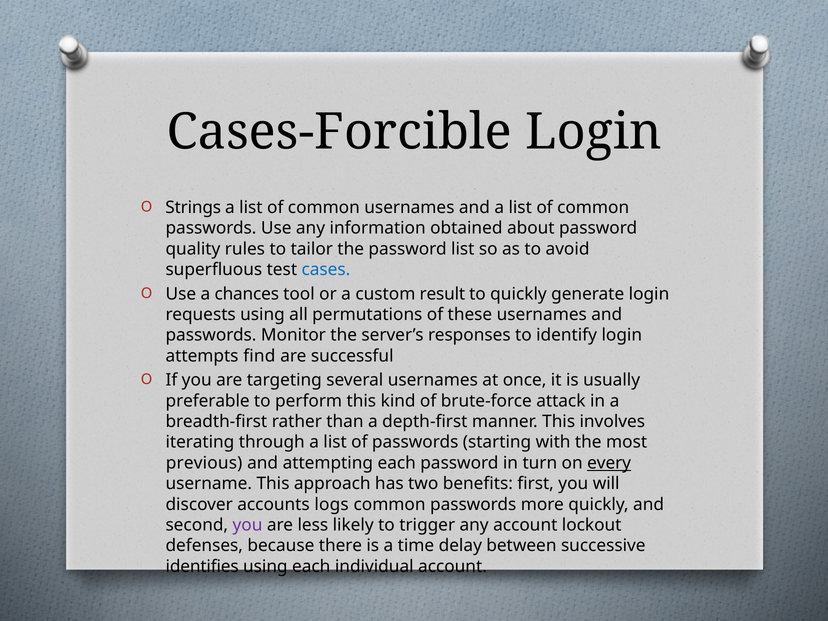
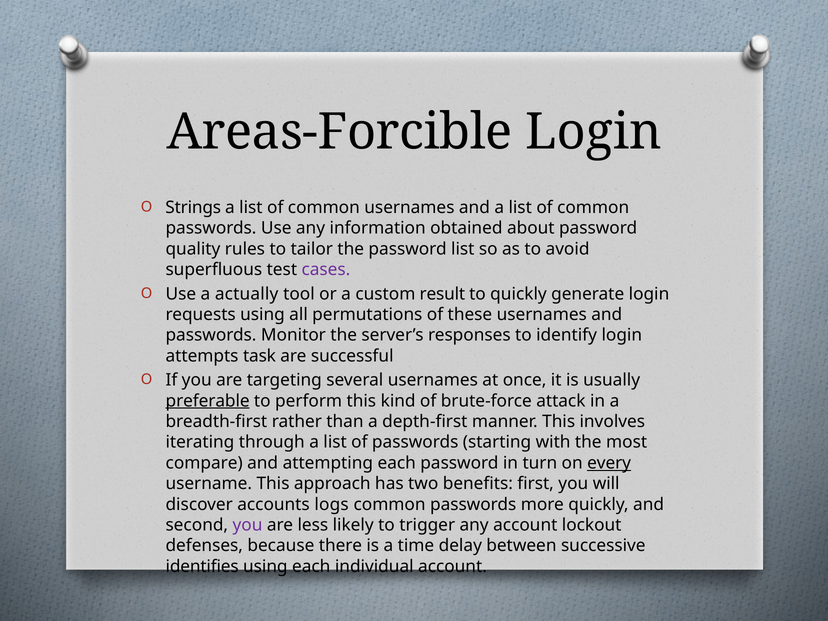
Cases-Forcible: Cases-Forcible -> Areas-Forcible
cases colour: blue -> purple
chances: chances -> actually
find: find -> task
preferable underline: none -> present
previous: previous -> compare
